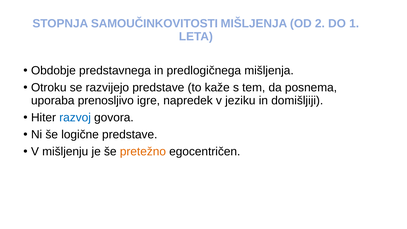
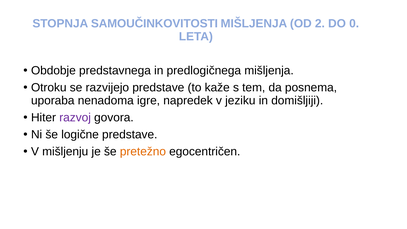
1: 1 -> 0
prenosljivo: prenosljivo -> nenadoma
razvoj colour: blue -> purple
